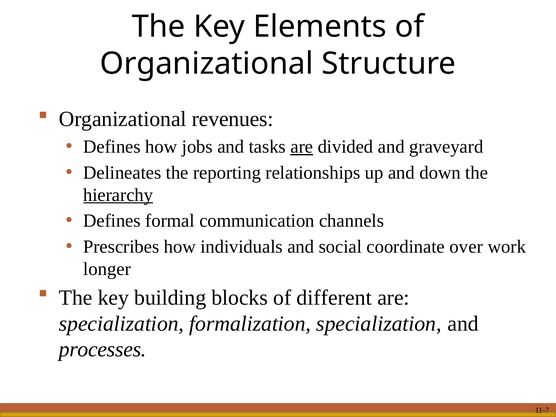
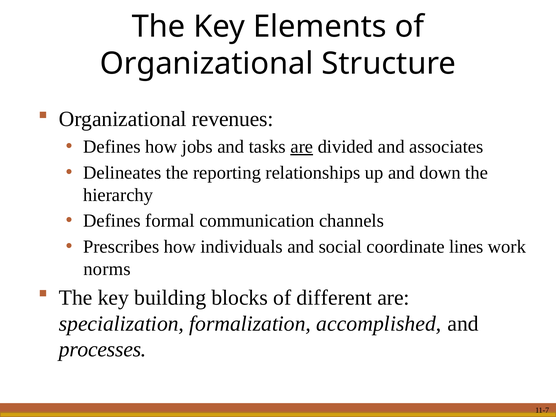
graveyard: graveyard -> associates
hierarchy underline: present -> none
over: over -> lines
longer: longer -> norms
formalization specialization: specialization -> accomplished
